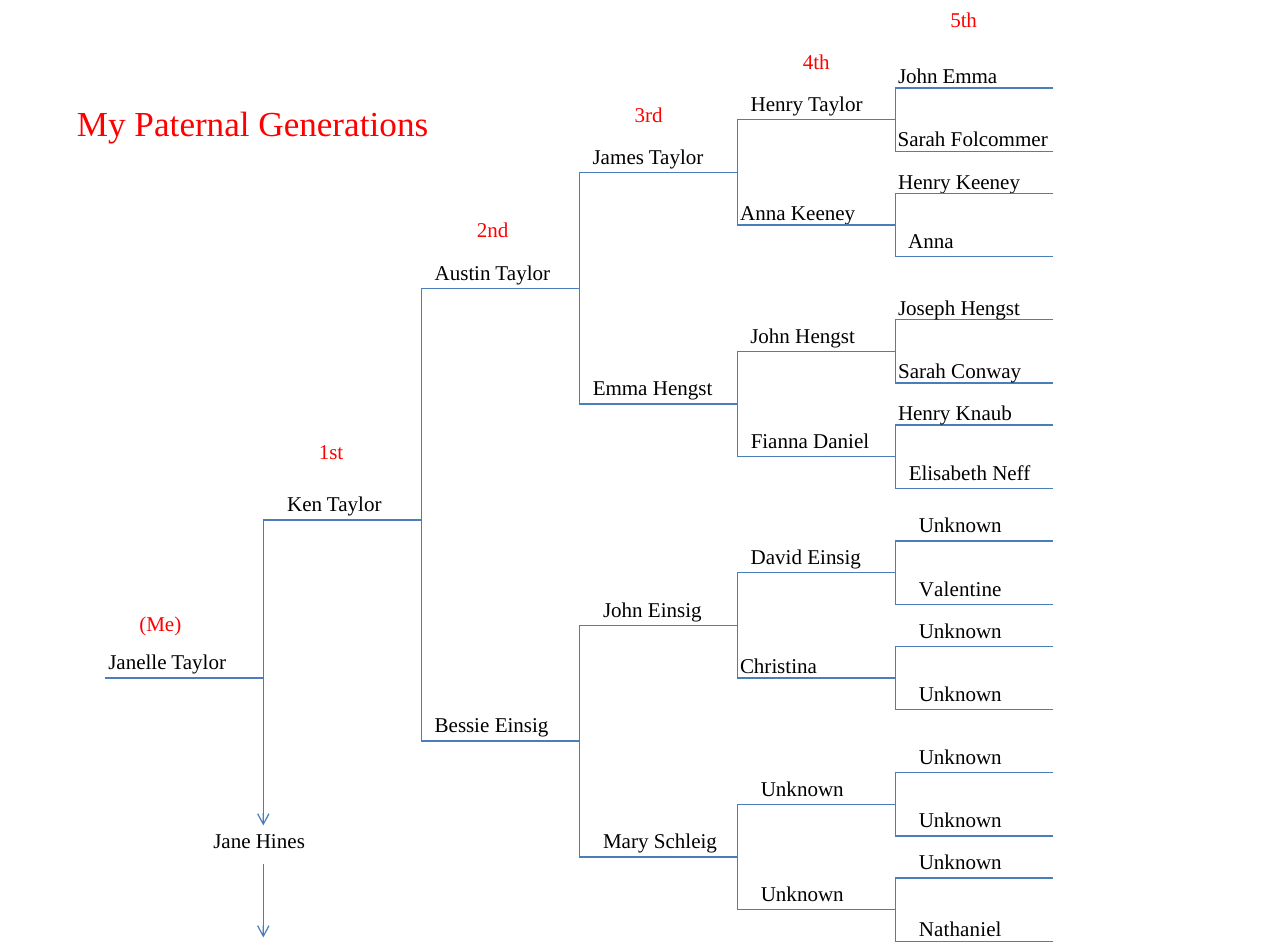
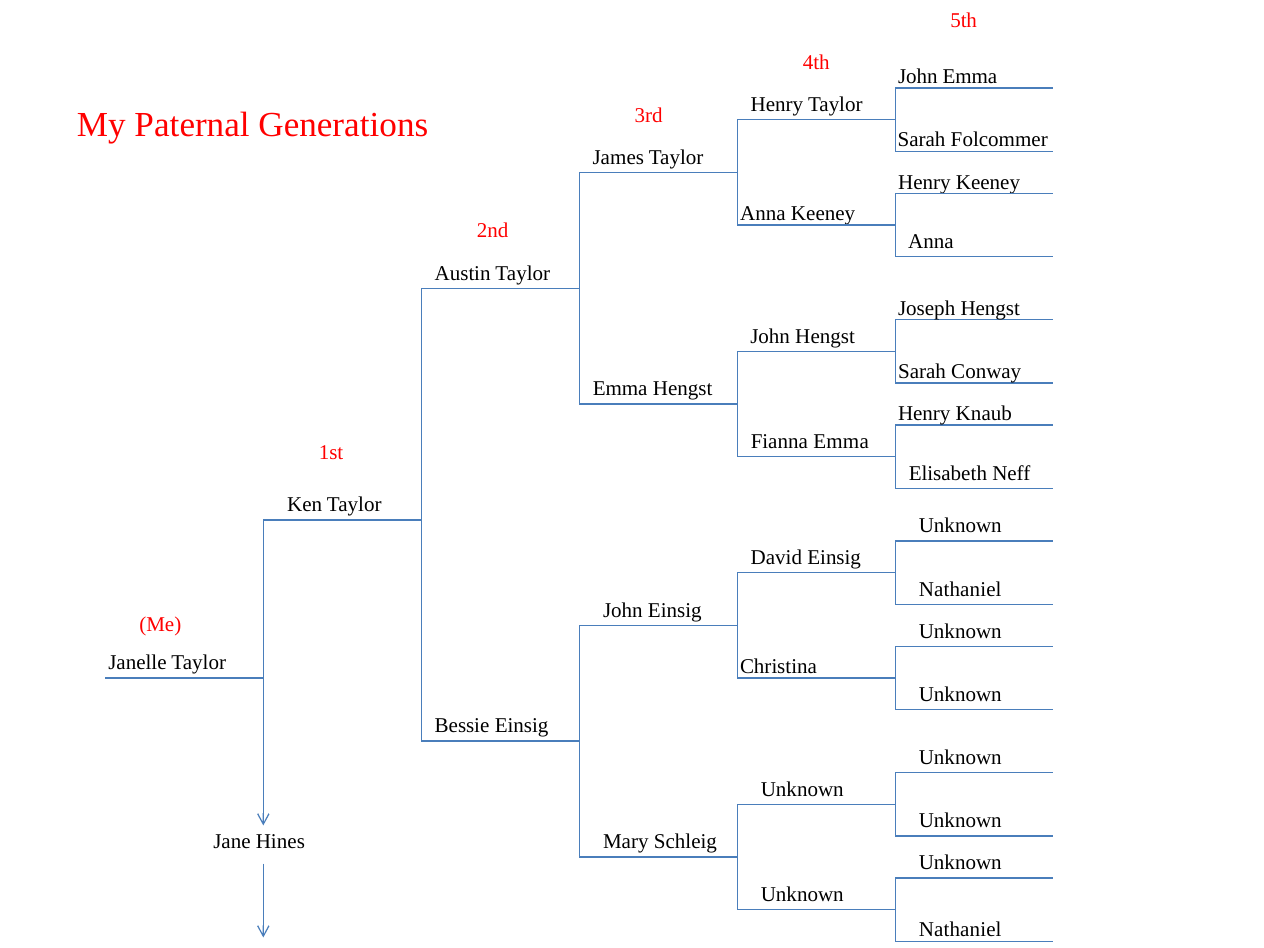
Fianna Daniel: Daniel -> Emma
Valentine at (960, 589): Valentine -> Nathaniel
